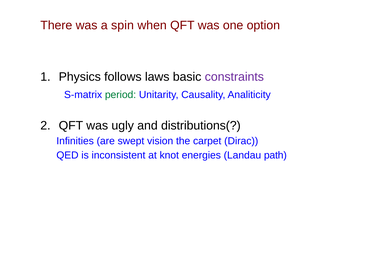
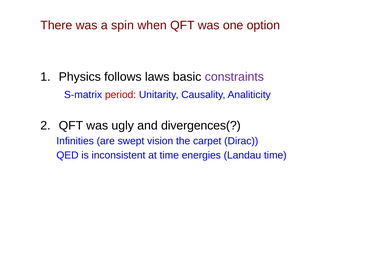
period colour: green -> red
distributions(: distributions( -> divergences(
at knot: knot -> time
Landau path: path -> time
